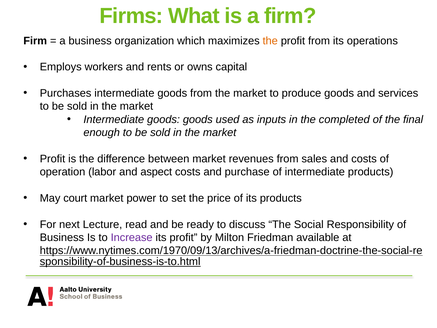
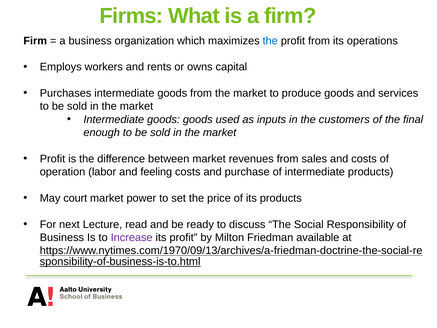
the at (270, 41) colour: orange -> blue
completed: completed -> customers
aspect: aspect -> feeling
